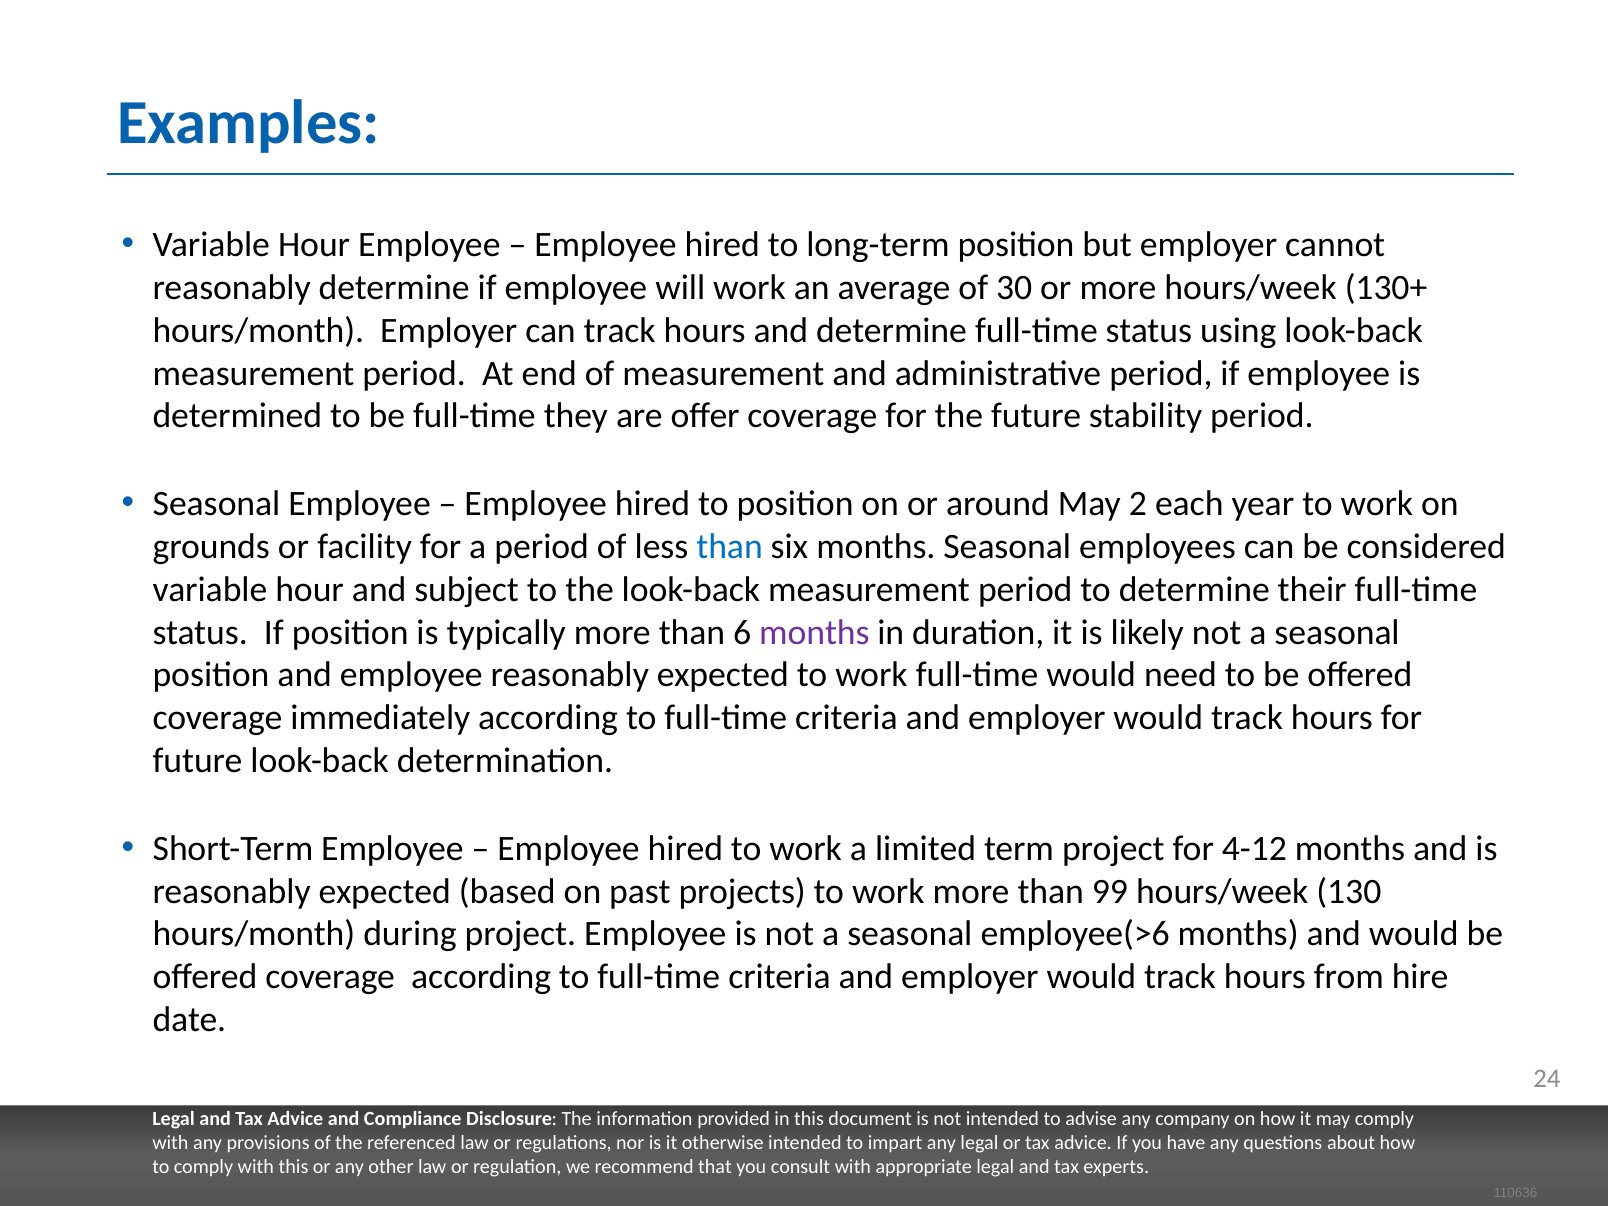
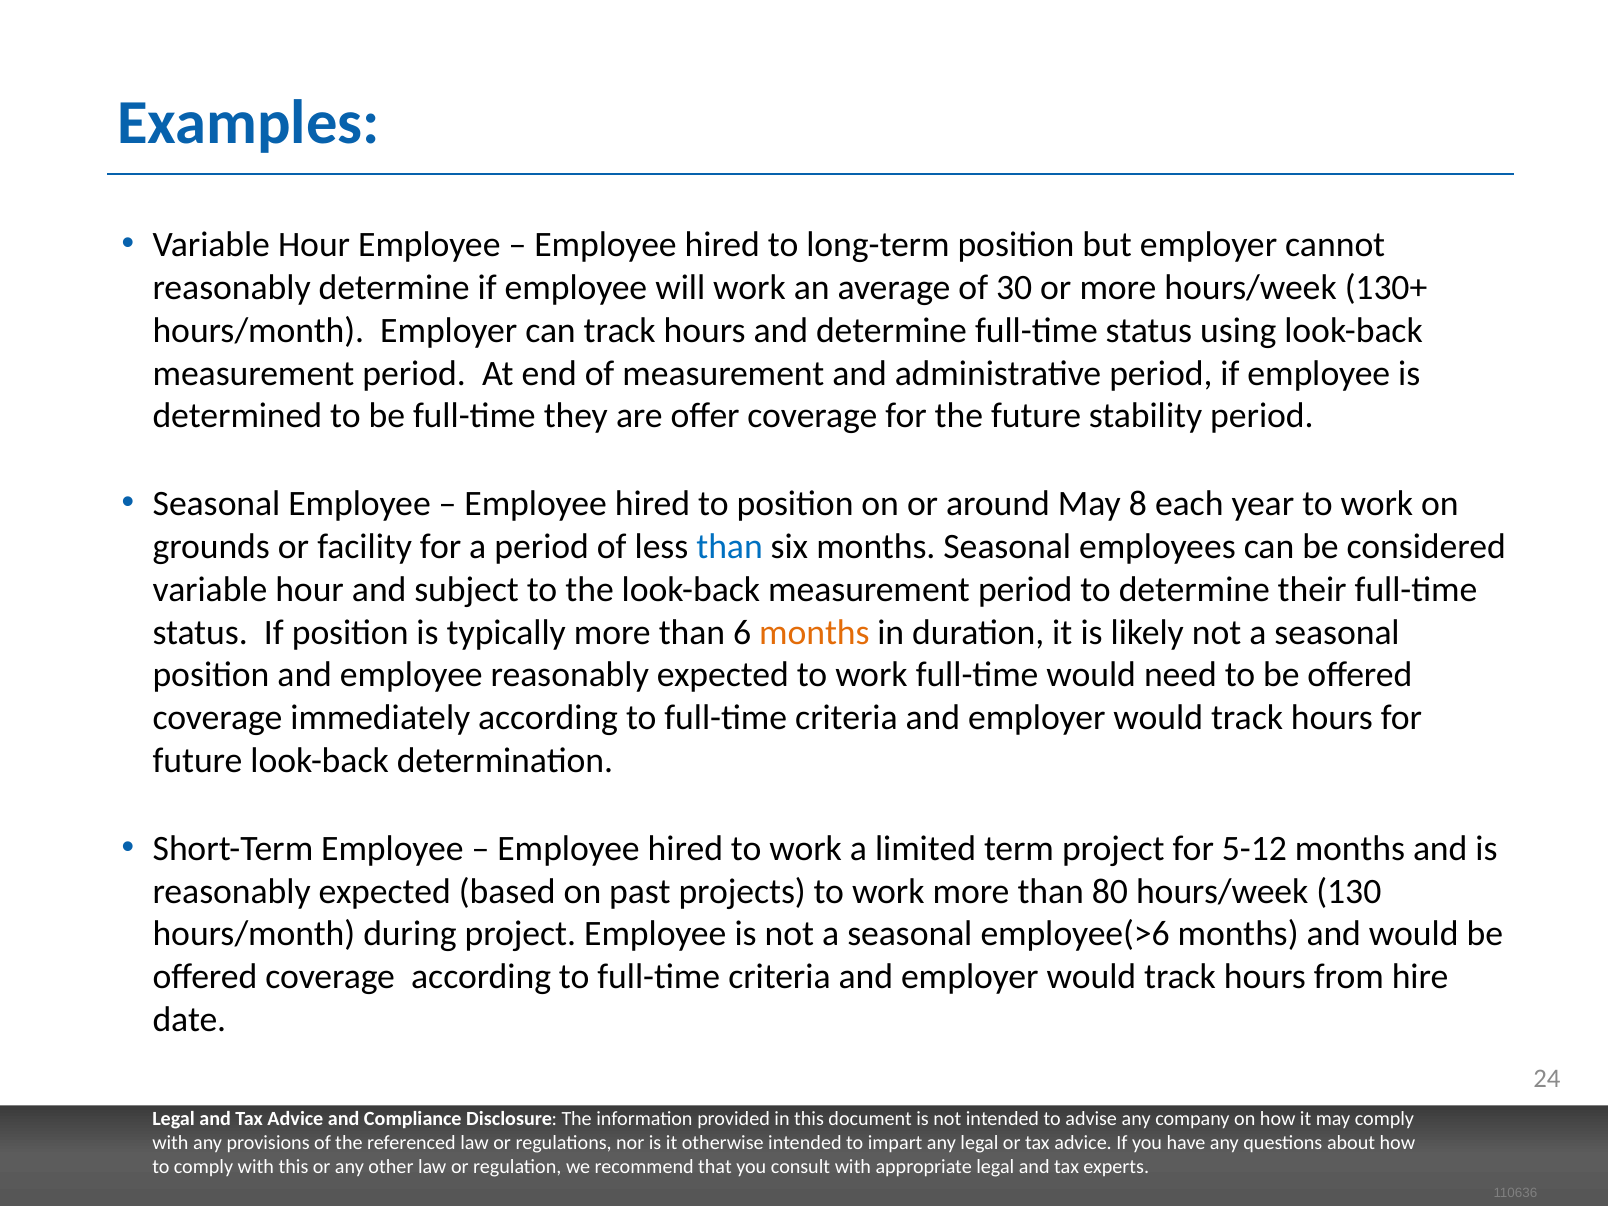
2: 2 -> 8
months at (814, 632) colour: purple -> orange
4-12: 4-12 -> 5-12
99: 99 -> 80
